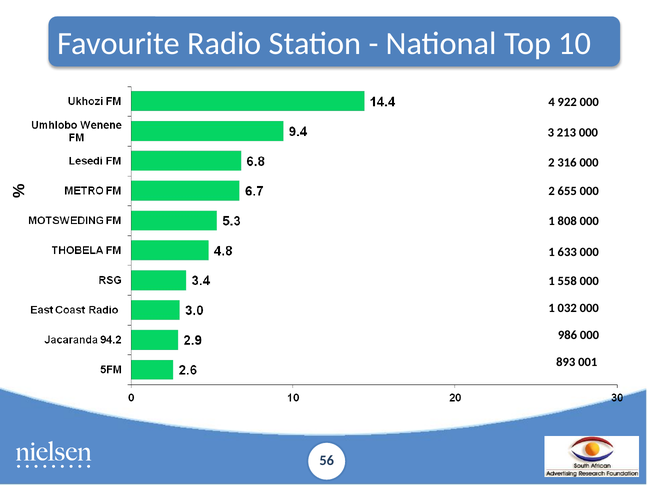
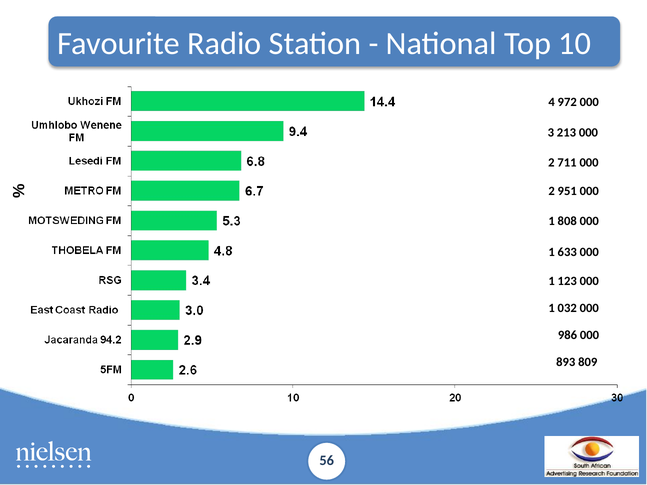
922: 922 -> 972
316: 316 -> 711
655: 655 -> 951
558: 558 -> 123
001: 001 -> 809
